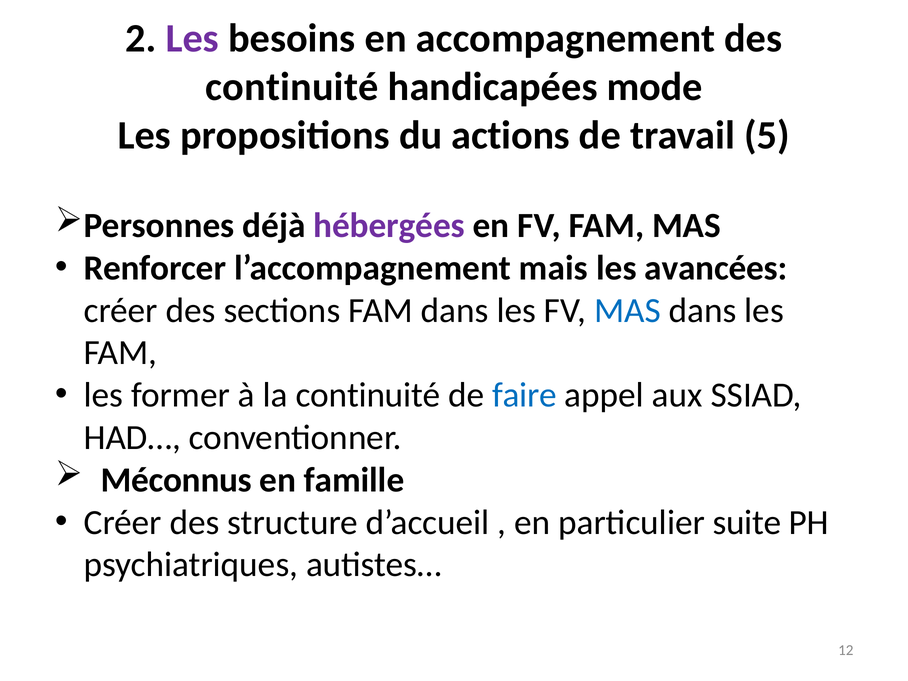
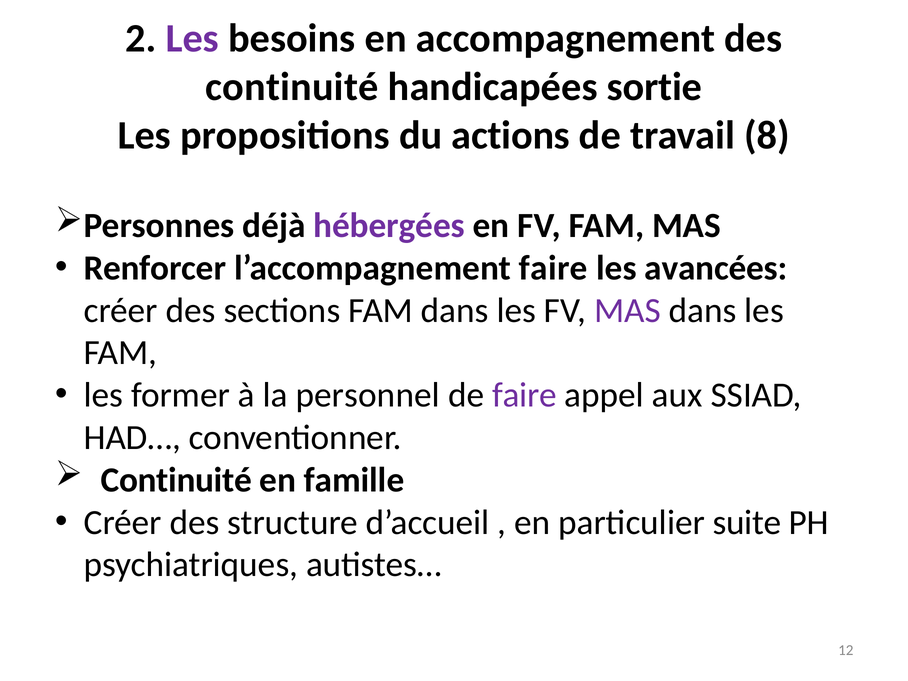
mode: mode -> sortie
5: 5 -> 8
l’accompagnement mais: mais -> faire
MAS at (627, 310) colour: blue -> purple
la continuité: continuité -> personnel
faire at (524, 395) colour: blue -> purple
Méconnus at (176, 480): Méconnus -> Continuité
